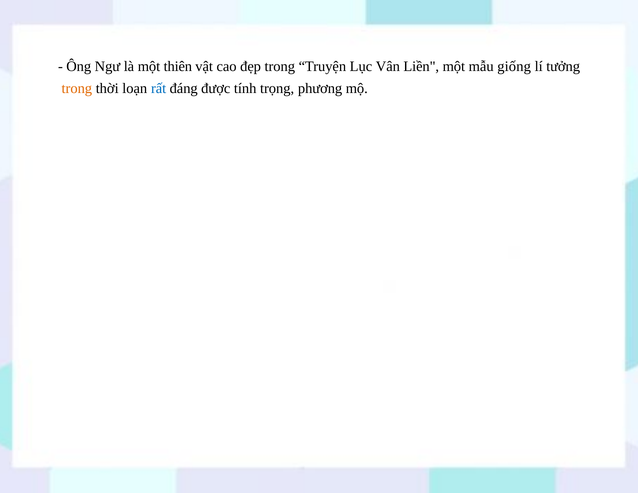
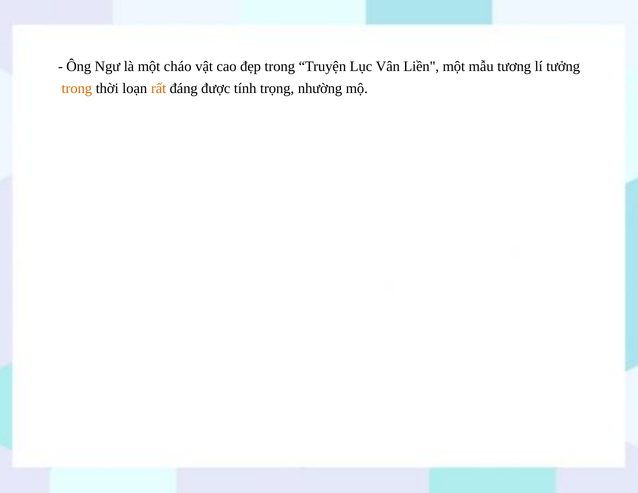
thiên: thiên -> cháo
giống: giống -> tương
rất colour: blue -> orange
phương: phương -> nhường
